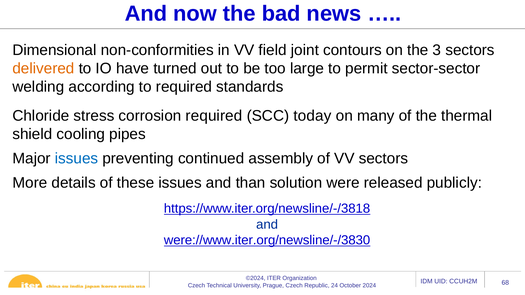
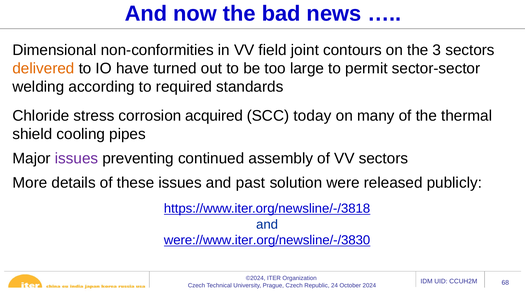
corrosion required: required -> acquired
issues at (77, 159) colour: blue -> purple
than: than -> past
